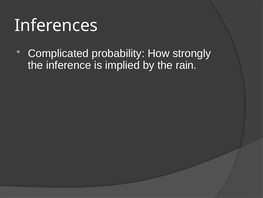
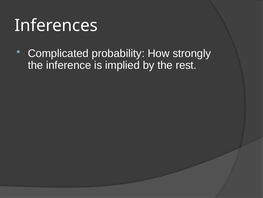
rain: rain -> rest
